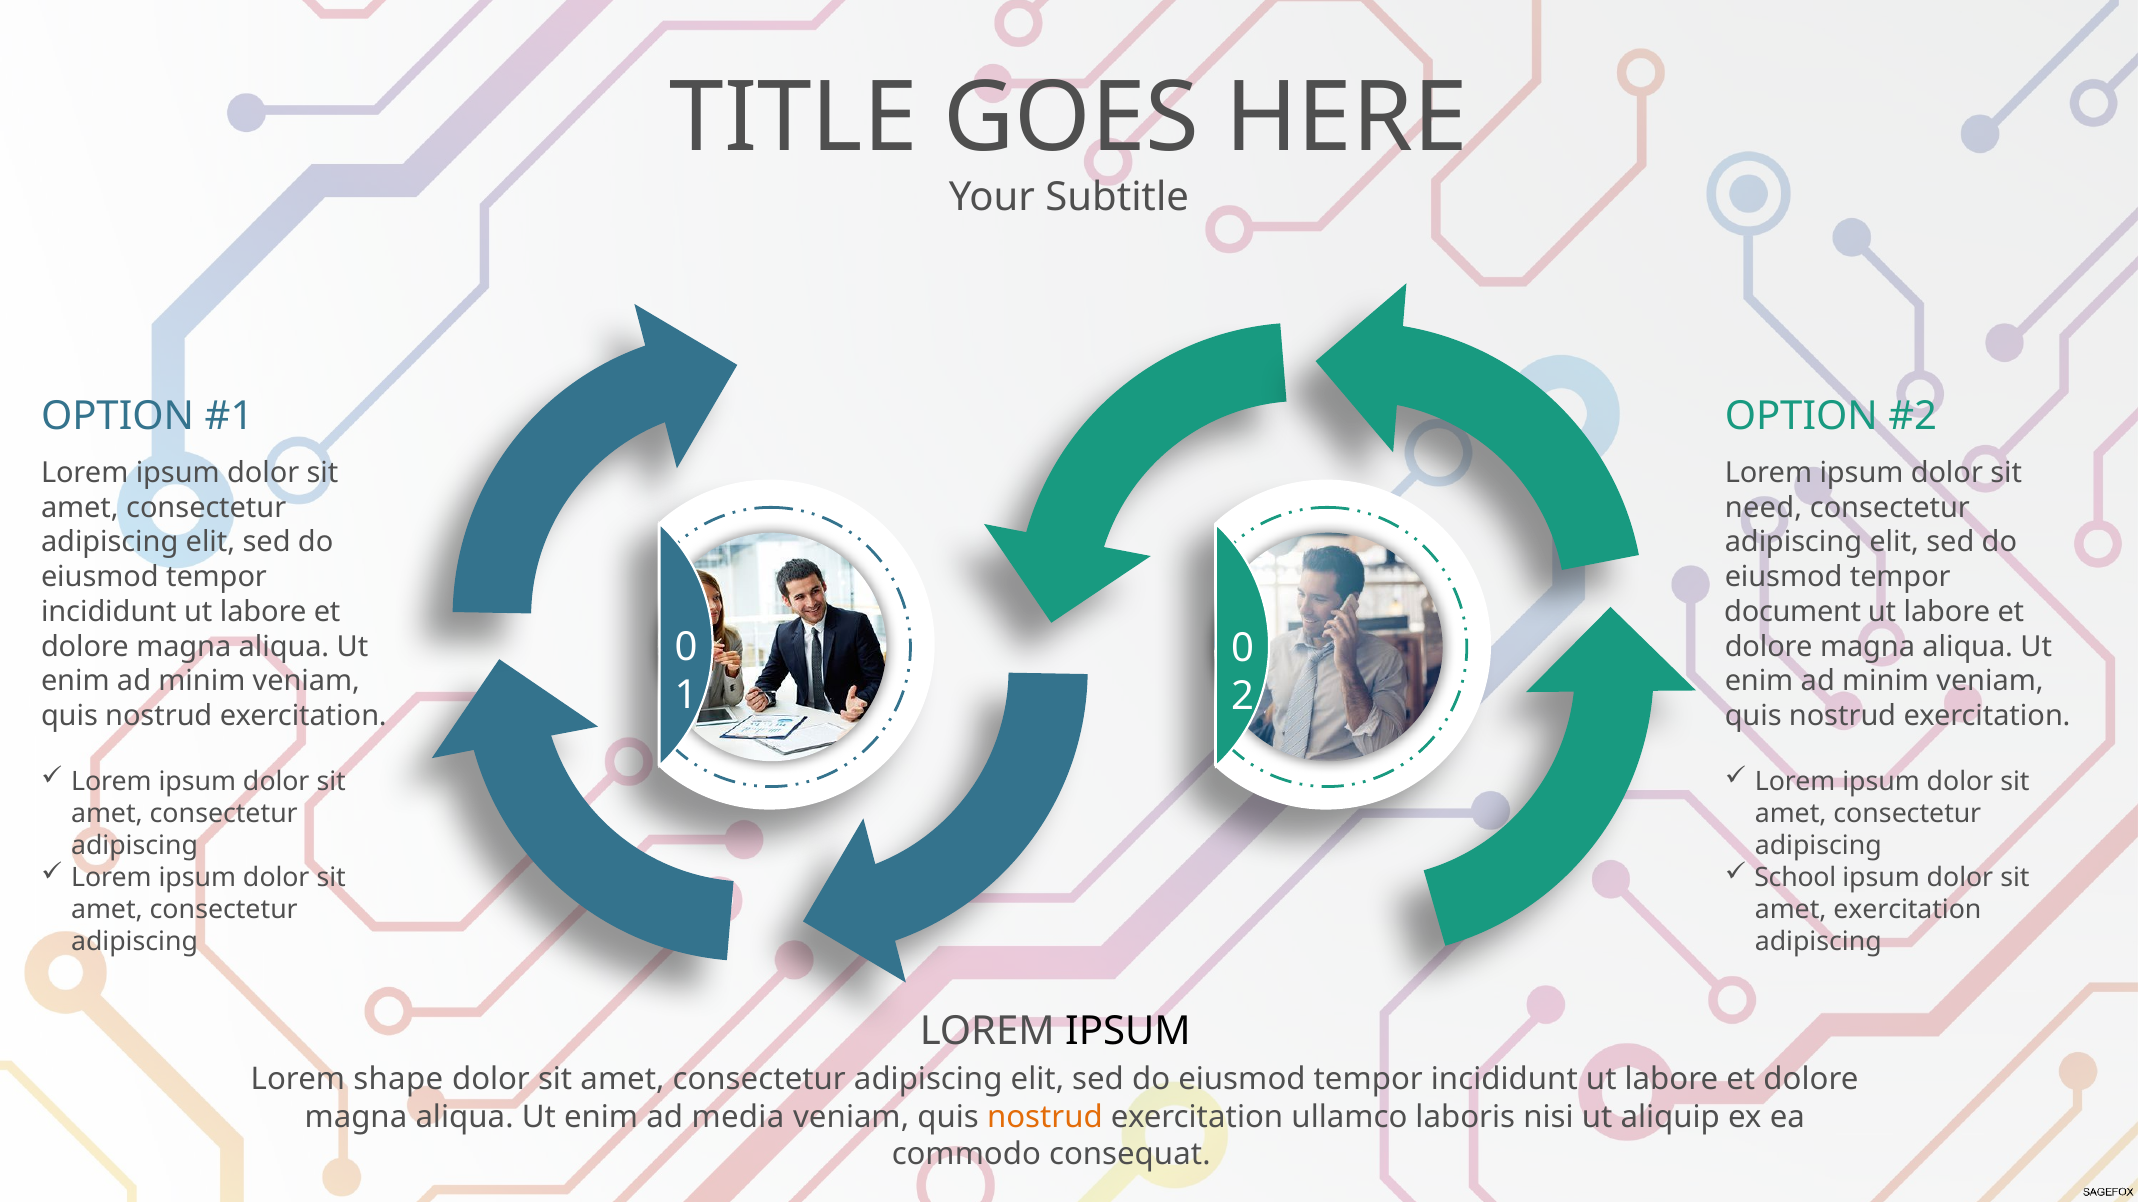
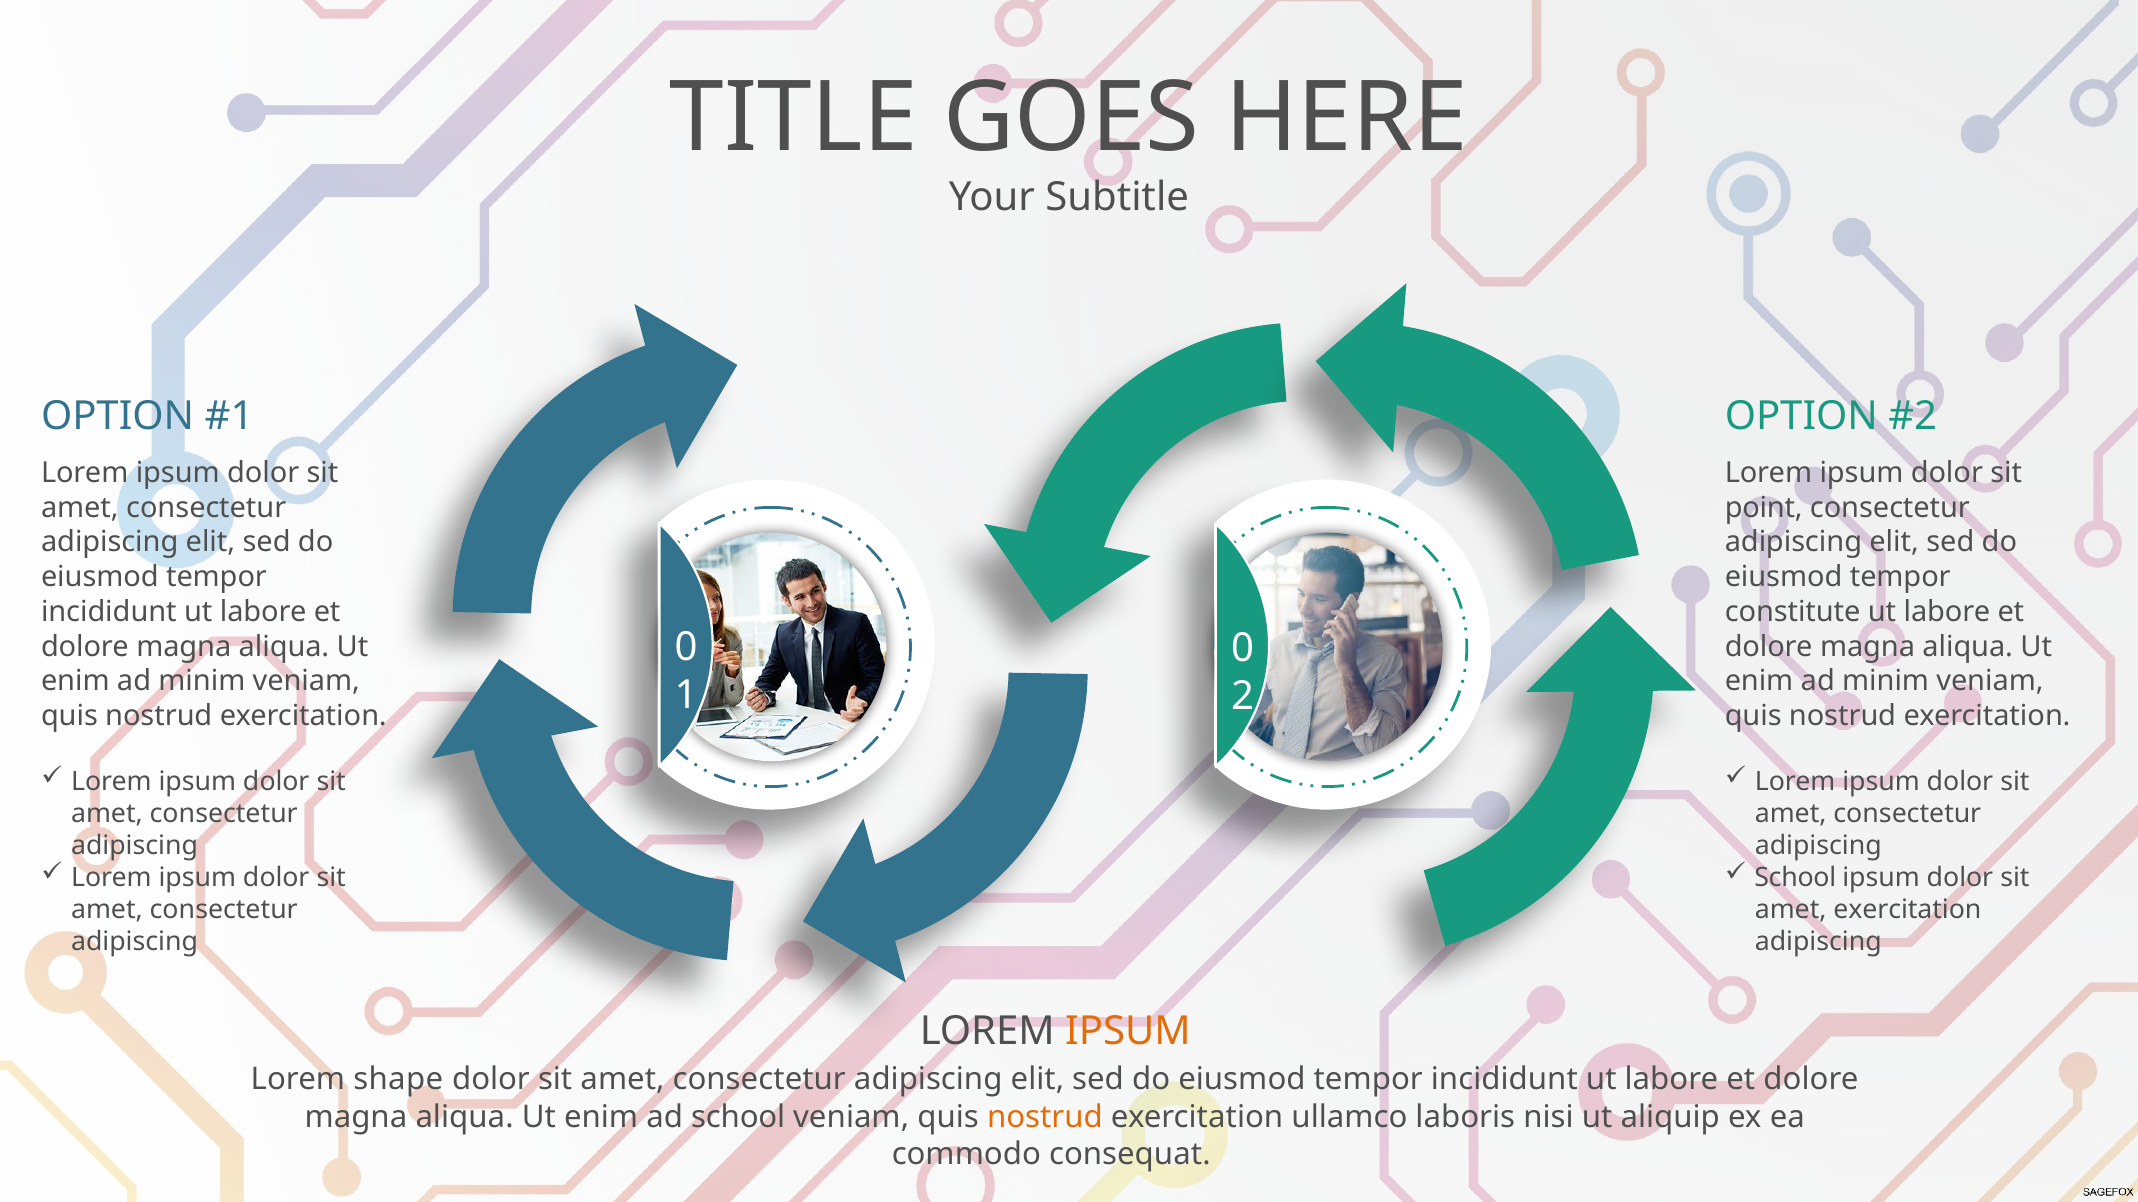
need: need -> point
document: document -> constitute
IPSUM at (1128, 1032) colour: black -> orange
ad media: media -> school
